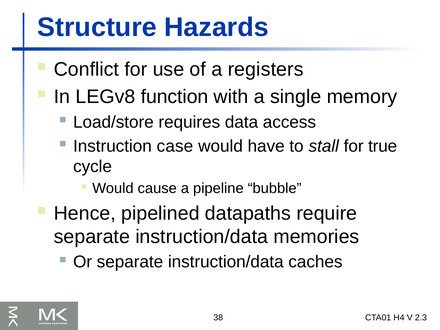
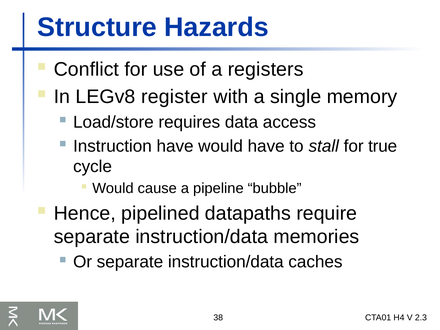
function: function -> register
Instruction case: case -> have
